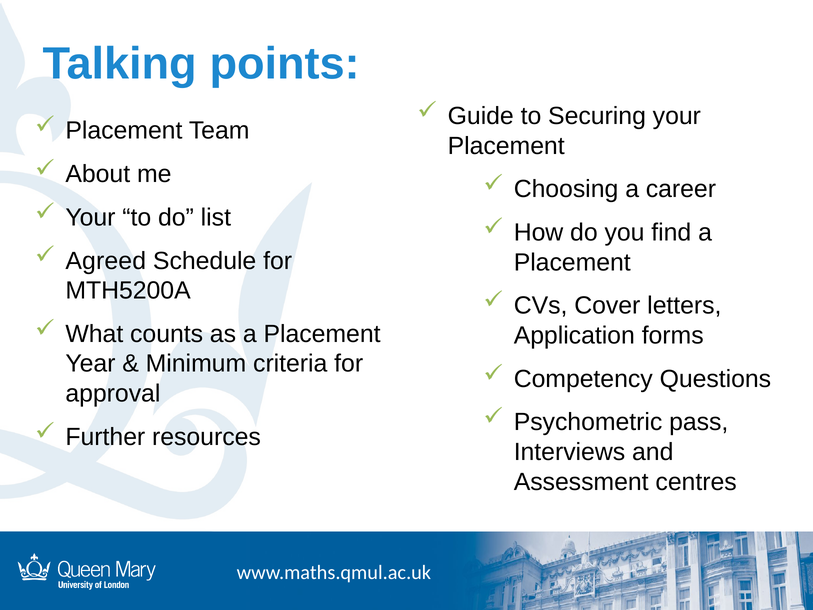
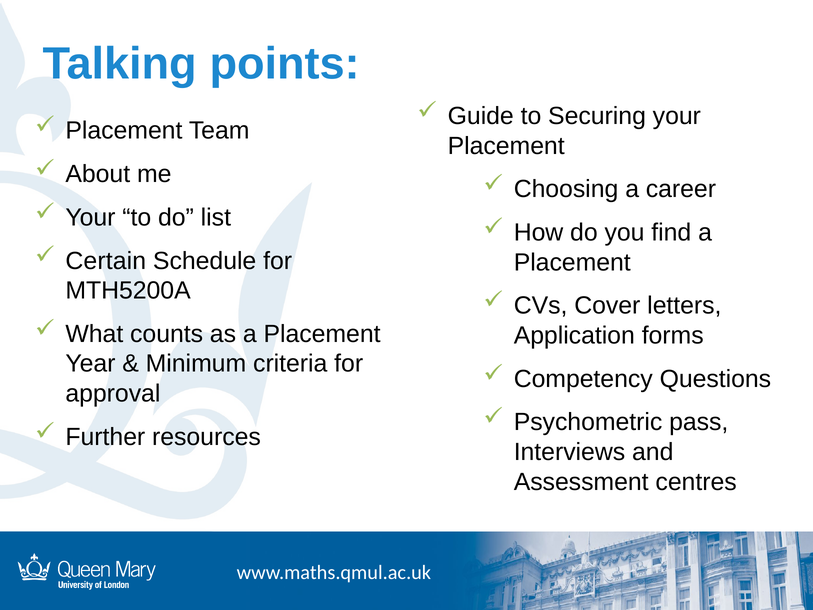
Agreed: Agreed -> Certain
